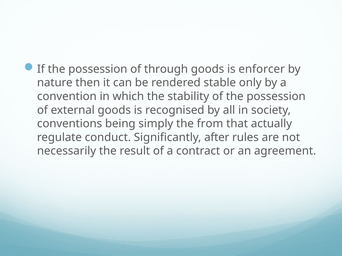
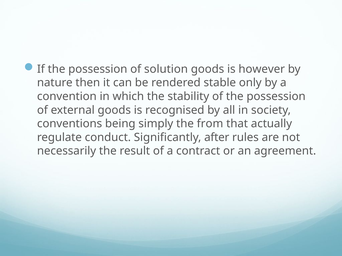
through: through -> solution
enforcer: enforcer -> however
